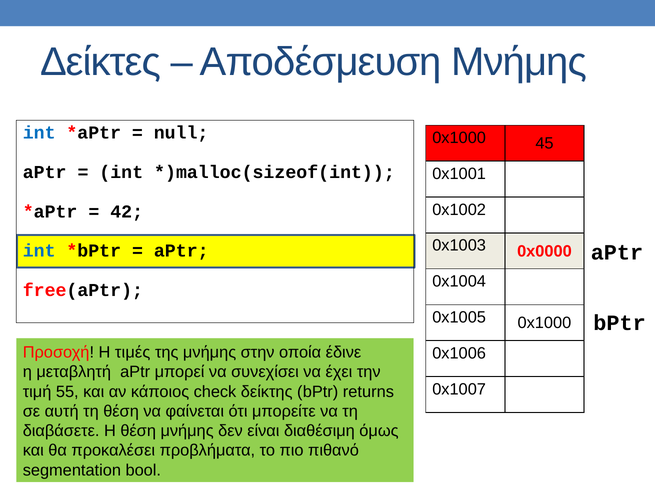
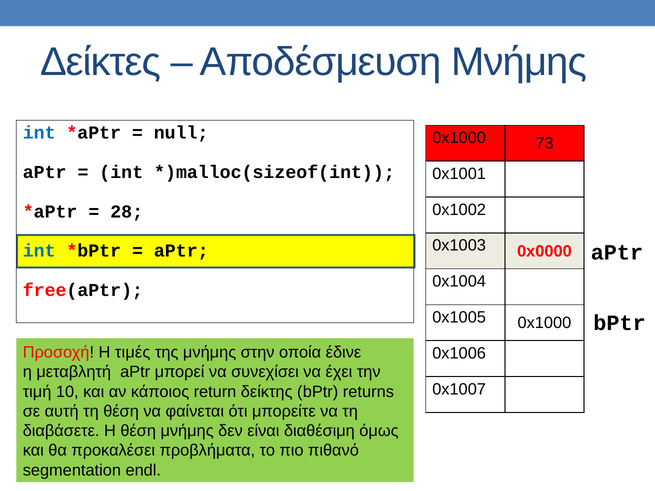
45: 45 -> 73
42: 42 -> 28
55: 55 -> 10
check: check -> return
bool: bool -> endl
